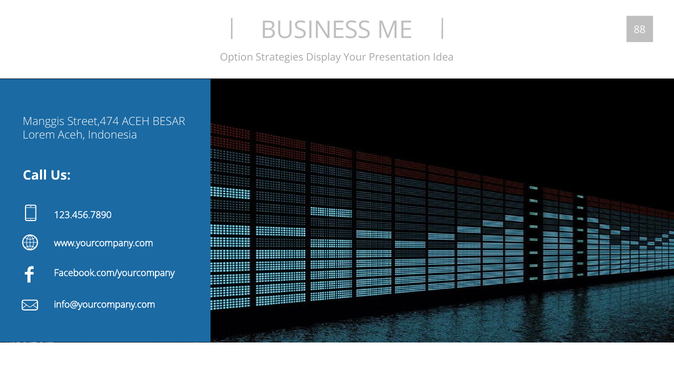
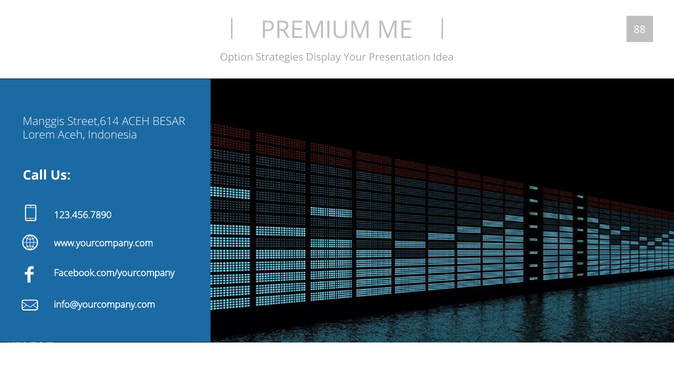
BUSINESS: BUSINESS -> PREMIUM
Street,474: Street,474 -> Street,614
